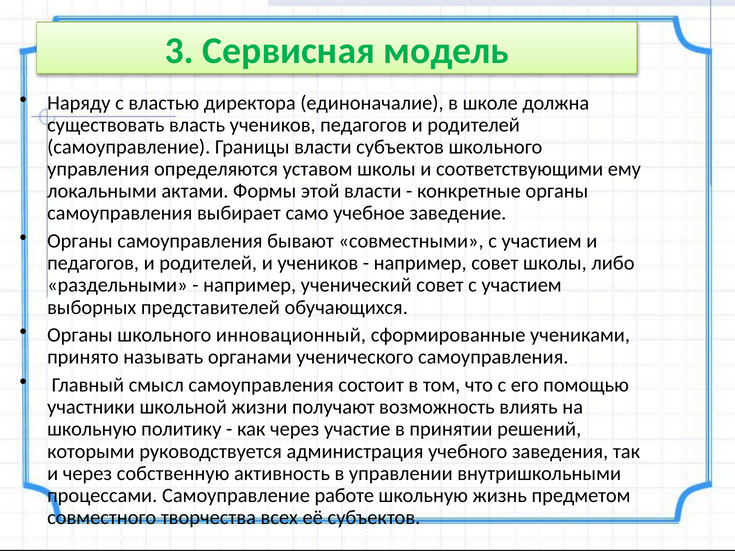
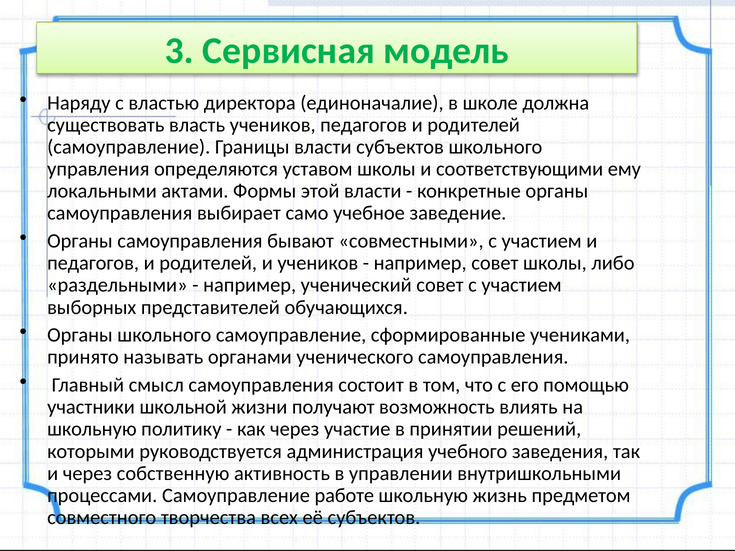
школьного инновационный: инновационный -> самоуправление
